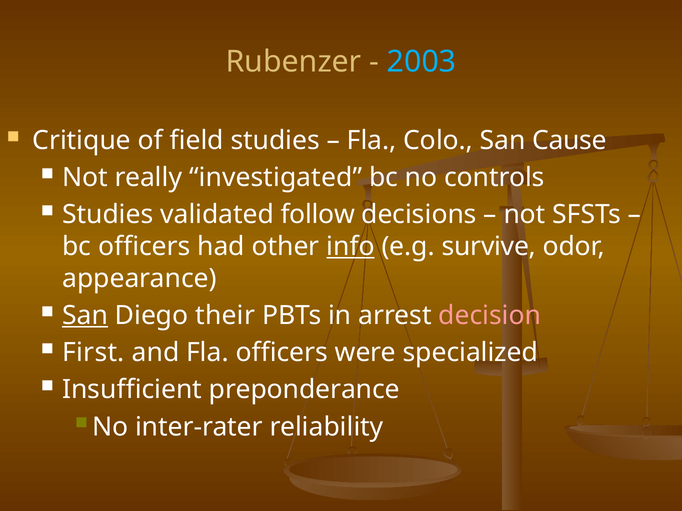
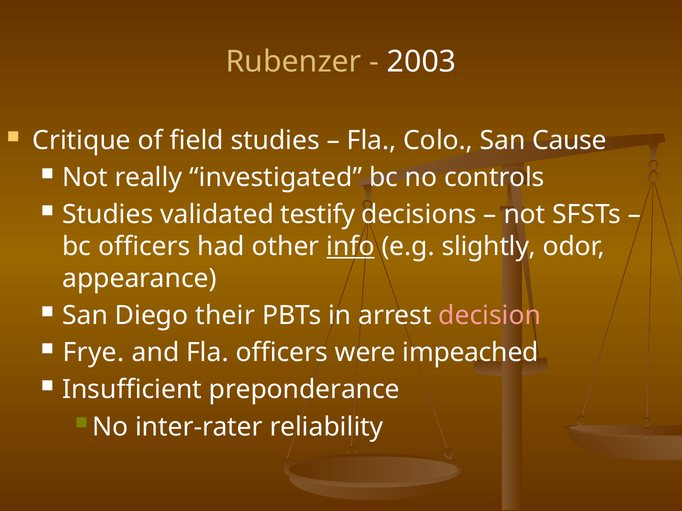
2003 colour: light blue -> white
follow: follow -> testify
survive: survive -> slightly
San at (85, 316) underline: present -> none
First: First -> Frye
specialized: specialized -> impeached
